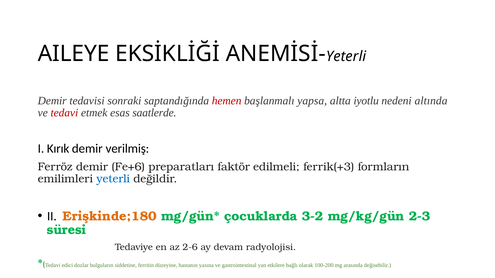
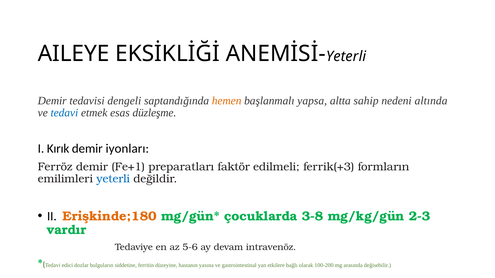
sonraki: sonraki -> dengeli
hemen colour: red -> orange
iyotlu: iyotlu -> sahip
tedavi at (64, 113) colour: red -> blue
saatlerde: saatlerde -> düzleşme
verilmiş: verilmiş -> iyonları
Fe+6: Fe+6 -> Fe+1
3-2: 3-2 -> 3-8
süresi: süresi -> vardır
2-6: 2-6 -> 5-6
radyolojisi: radyolojisi -> intravenöz
